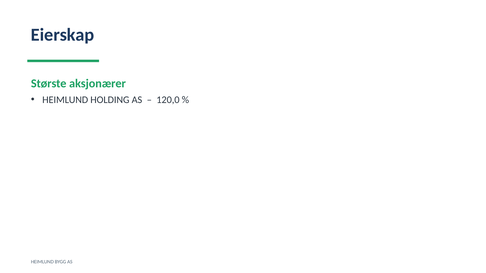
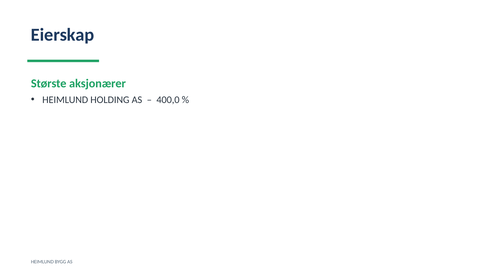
120,0: 120,0 -> 400,0
